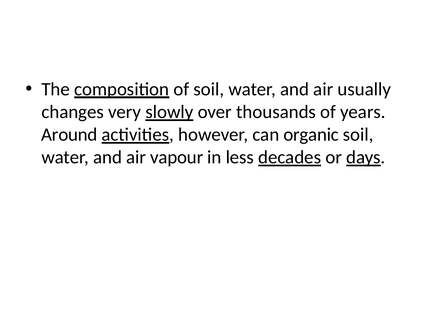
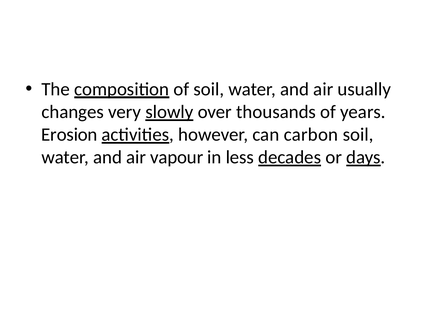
Around: Around -> Erosion
organic: organic -> carbon
